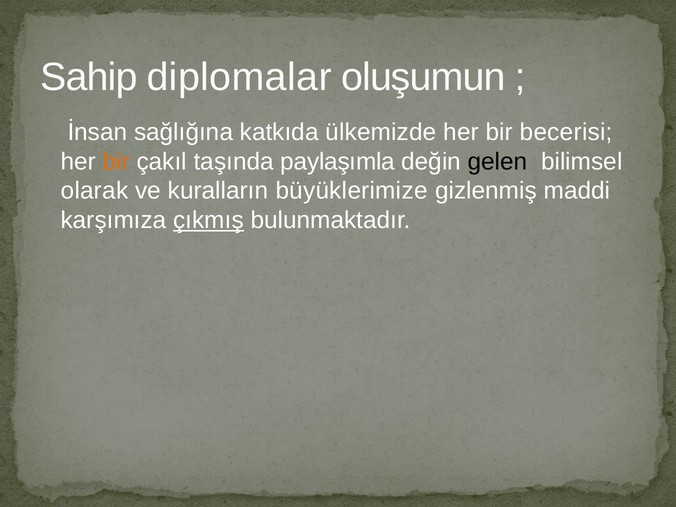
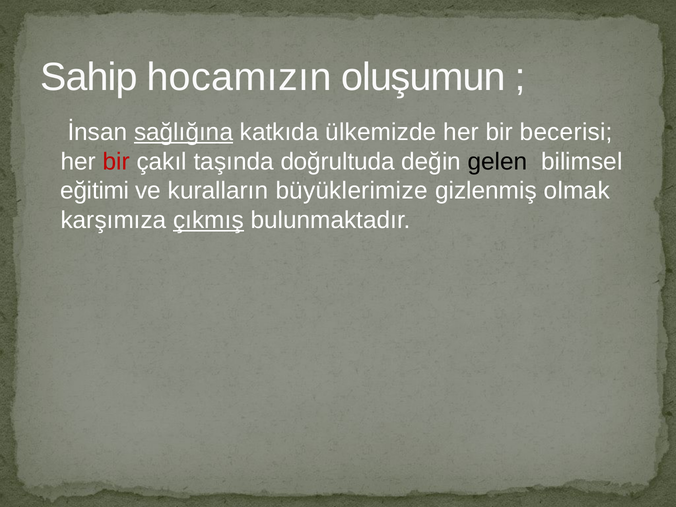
diplomalar: diplomalar -> hocamızın
sağlığına underline: none -> present
bir at (116, 162) colour: orange -> red
paylaşımla: paylaşımla -> doğrultuda
olarak: olarak -> eğitimi
maddi: maddi -> olmak
